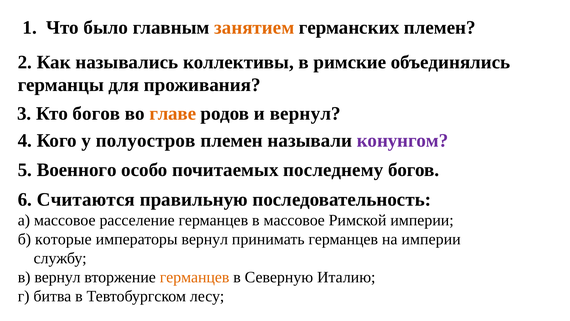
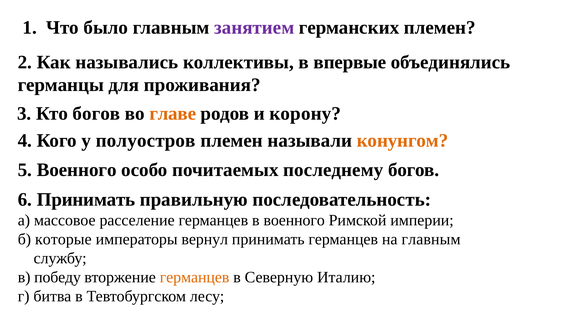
занятием colour: orange -> purple
римские: римские -> впервые
и вернул: вернул -> корону
конунгом colour: purple -> orange
6 Считаются: Считаются -> Принимать
в массовое: массовое -> военного
на империи: империи -> главным
в вернул: вернул -> победу
